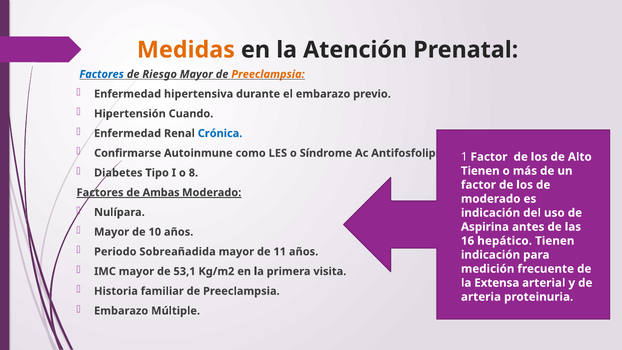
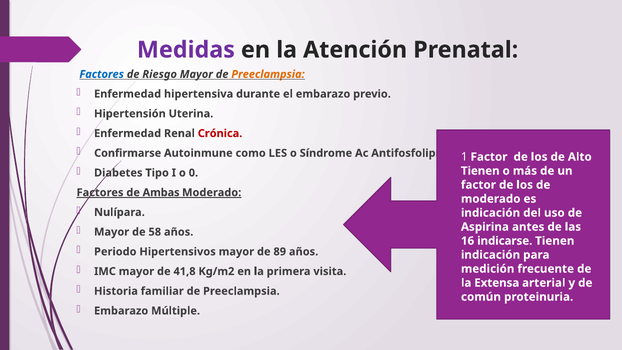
Medidas colour: orange -> purple
Cuando: Cuando -> Uterina
Crónica colour: blue -> red
8: 8 -> 0
10: 10 -> 58
hepático: hepático -> indicarse
Sobreañadida: Sobreañadida -> Hipertensivos
11: 11 -> 89
53,1: 53,1 -> 41,8
arteria: arteria -> común
